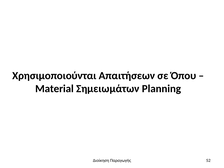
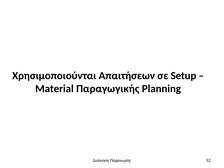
Όπου: Όπου -> Setup
Σημειωμάτων: Σημειωμάτων -> Παραγωγικής
